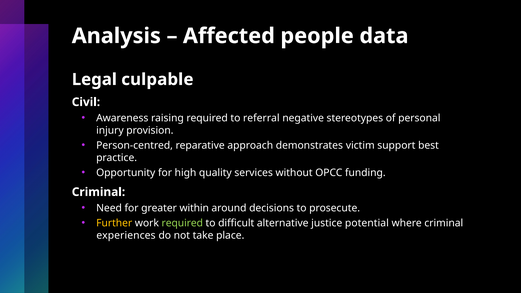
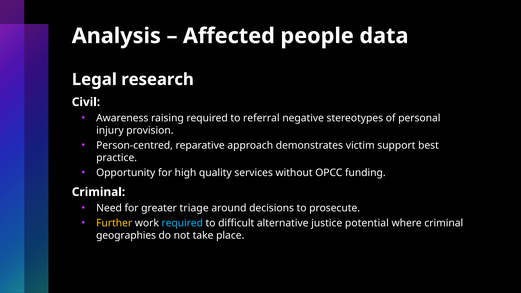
culpable: culpable -> research
within: within -> triage
required at (182, 223) colour: light green -> light blue
experiences: experiences -> geographies
